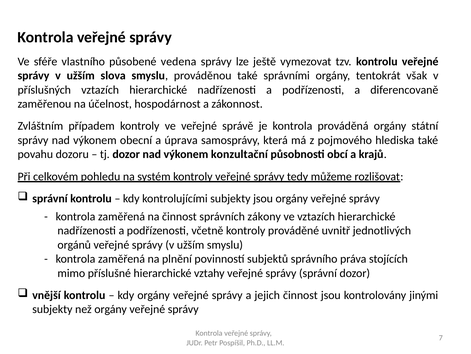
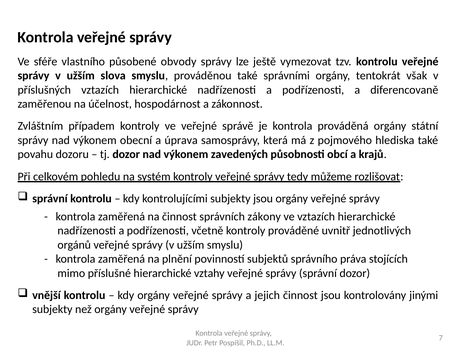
vedena: vedena -> obvody
konzultační: konzultační -> zavedených
